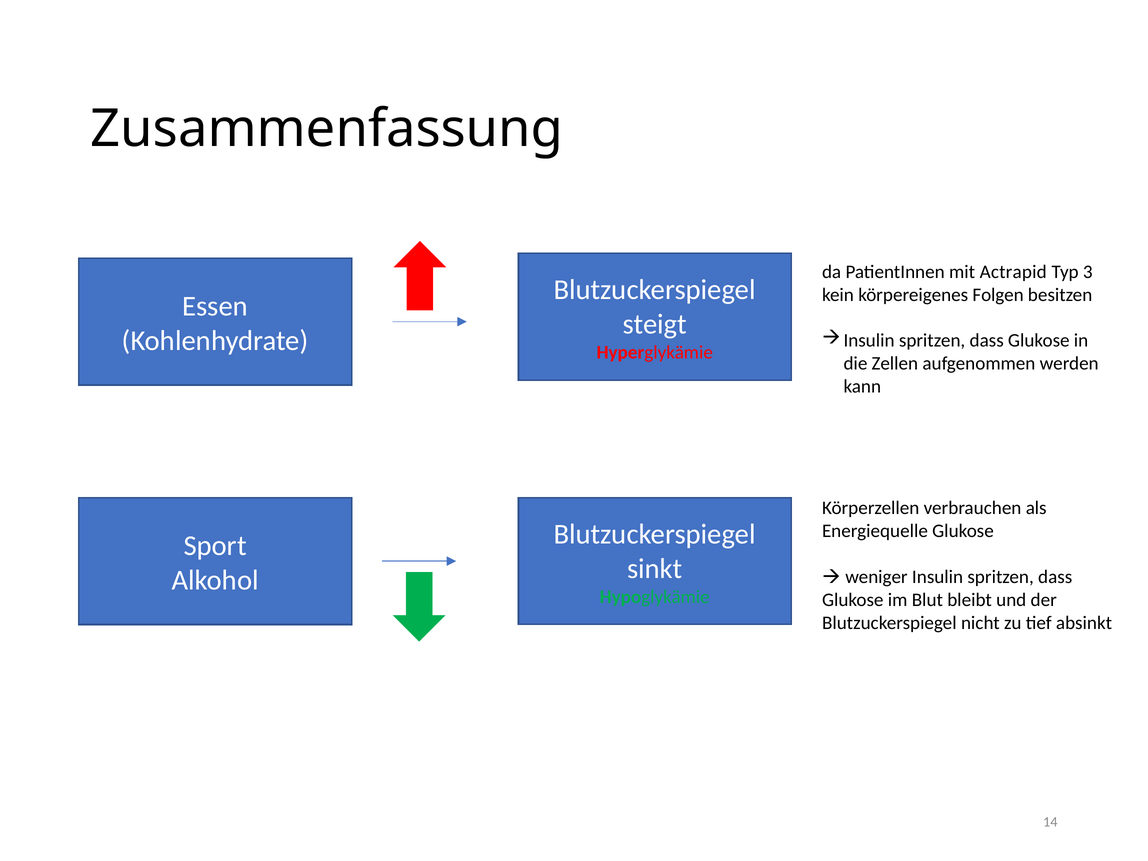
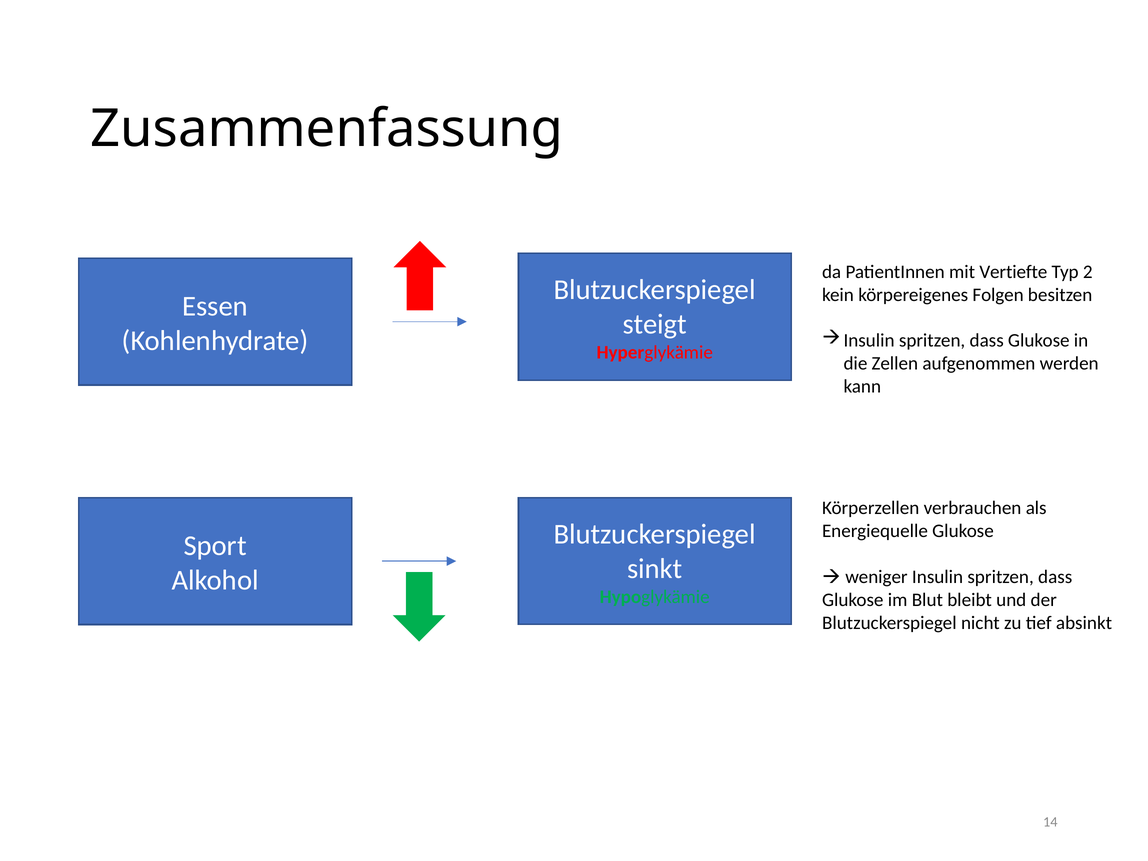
Actrapid: Actrapid -> Vertiefte
3: 3 -> 2
